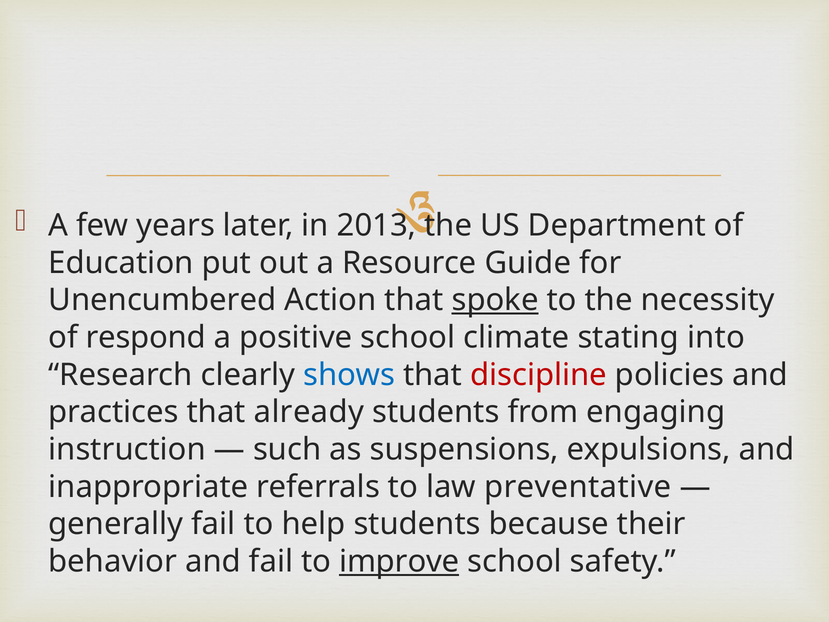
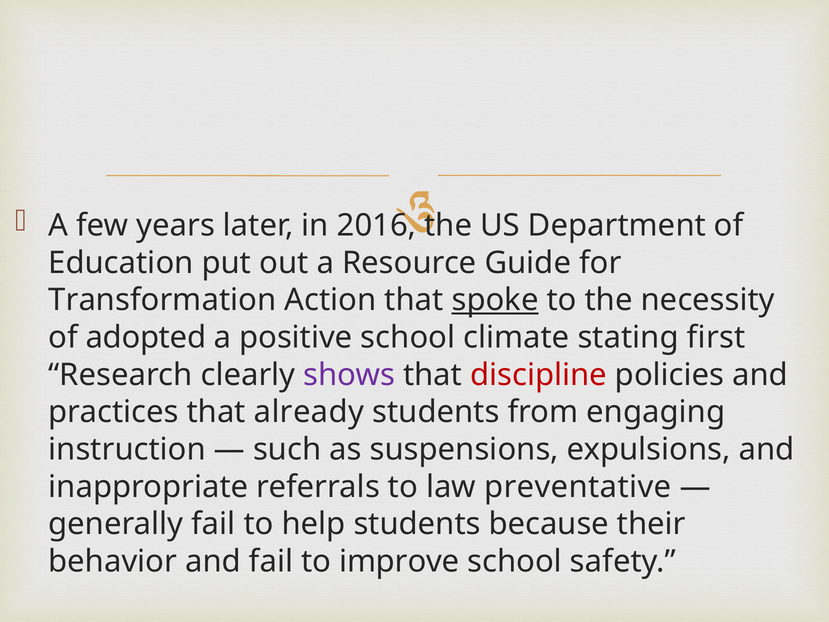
2013: 2013 -> 2016
Unencumbered: Unencumbered -> Transformation
respond: respond -> adopted
into: into -> first
shows colour: blue -> purple
improve underline: present -> none
